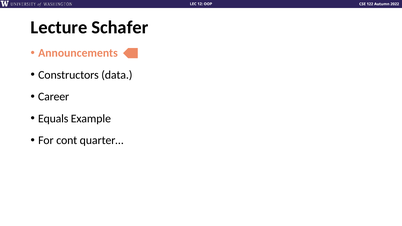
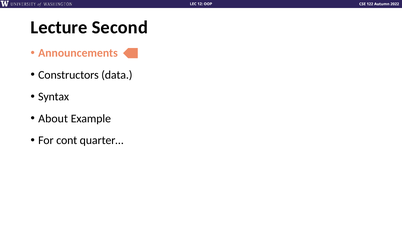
Schafer: Schafer -> Second
Career: Career -> Syntax
Equals: Equals -> About
